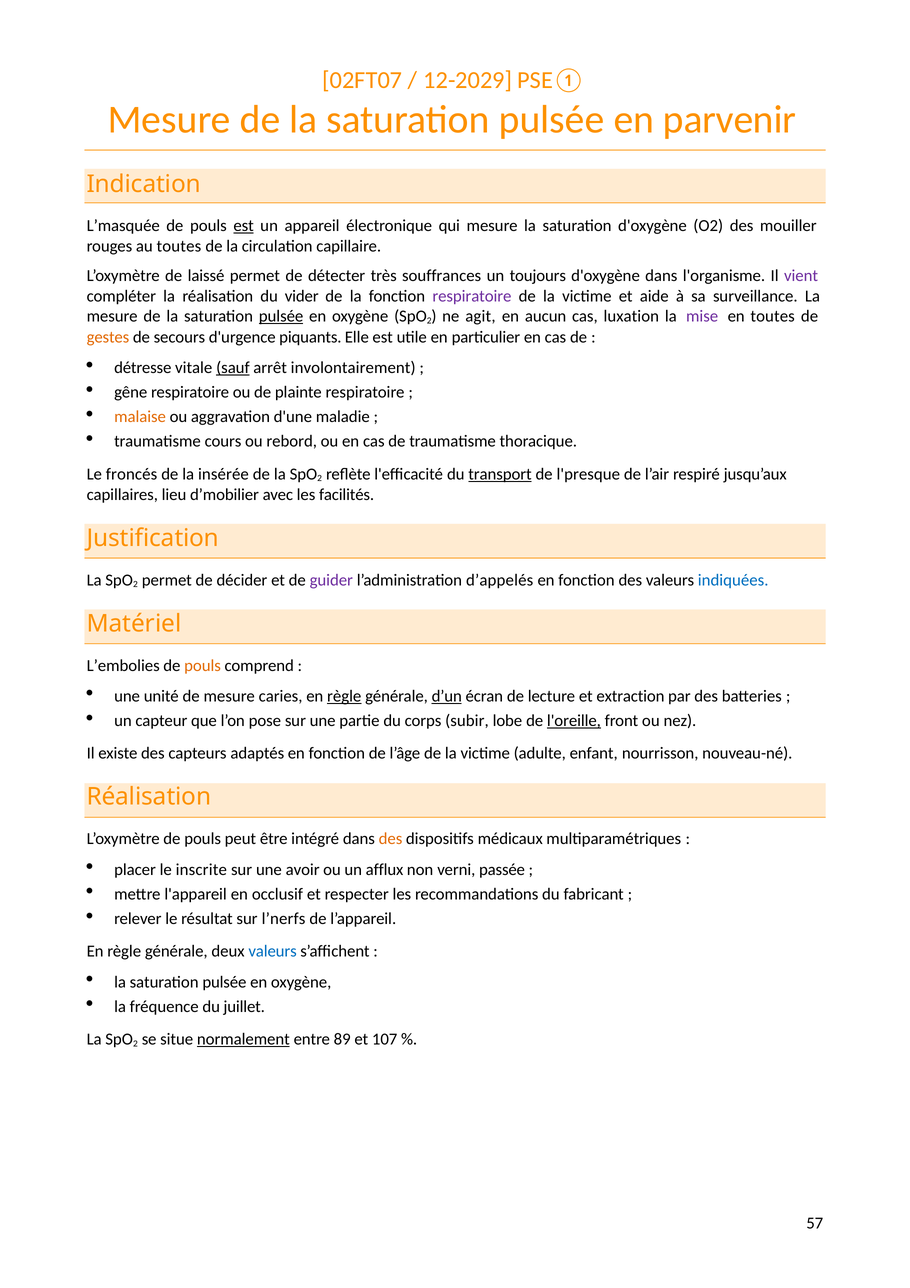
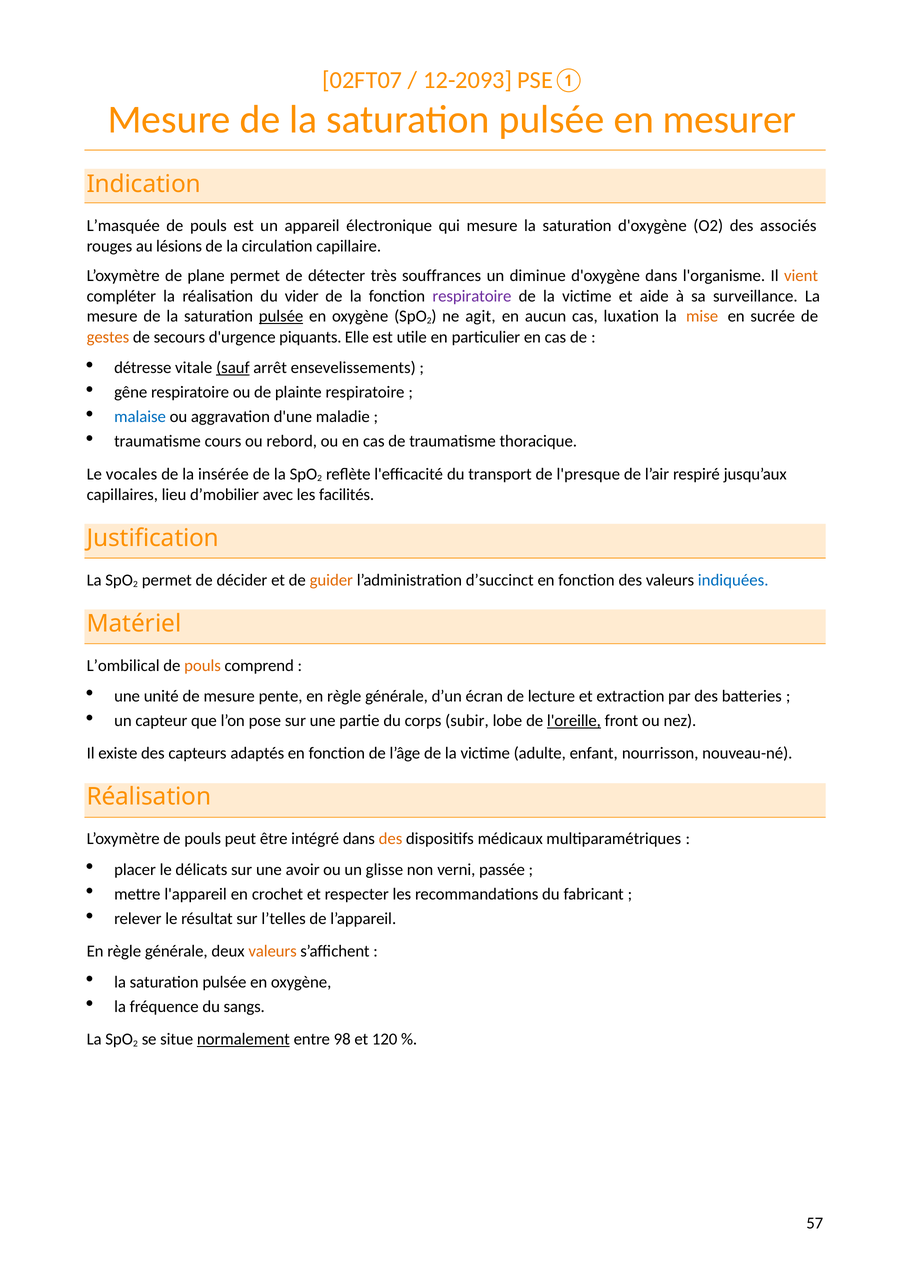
12-2029: 12-2029 -> 12-2093
parvenir: parvenir -> mesurer
est at (244, 226) underline: present -> none
mouiller: mouiller -> associés
au toutes: toutes -> lésions
laissé: laissé -> plane
toujours: toujours -> diminue
vient colour: purple -> orange
mise colour: purple -> orange
en toutes: toutes -> sucrée
involontairement: involontairement -> ensevelissements
malaise colour: orange -> blue
froncés: froncés -> vocales
transport underline: present -> none
guider colour: purple -> orange
d’appelés: d’appelés -> d’succinct
L’embolies: L’embolies -> L’ombilical
caries: caries -> pente
règle at (344, 696) underline: present -> none
d’un underline: present -> none
inscrite: inscrite -> délicats
afflux: afflux -> glisse
occlusif: occlusif -> crochet
l’nerfs: l’nerfs -> l’telles
valeurs at (273, 951) colour: blue -> orange
juillet: juillet -> sangs
89: 89 -> 98
107: 107 -> 120
